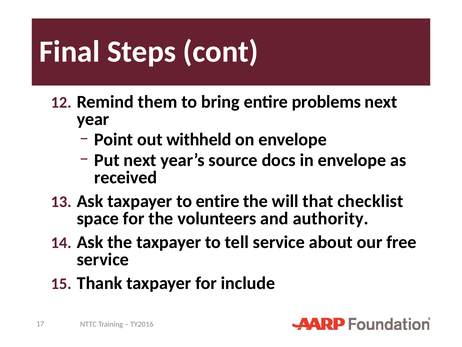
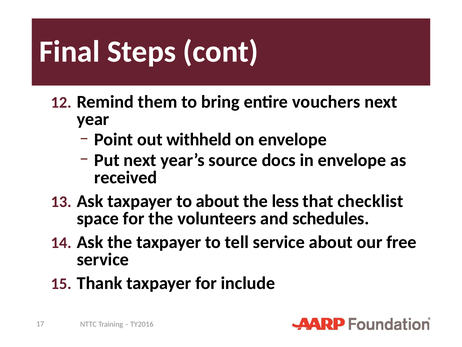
problems: problems -> vouchers
to entire: entire -> about
will: will -> less
authority: authority -> schedules
